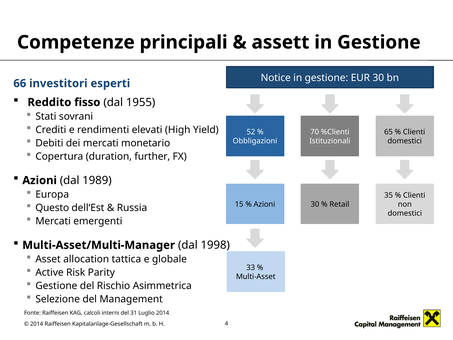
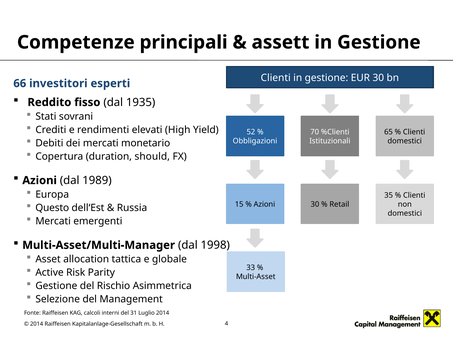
Notice at (276, 78): Notice -> Clienti
1955: 1955 -> 1935
further: further -> should
